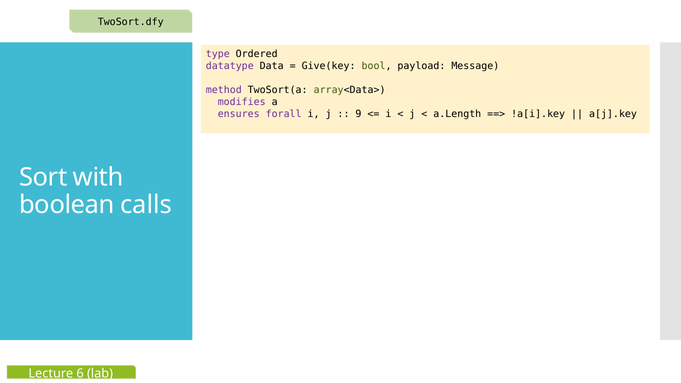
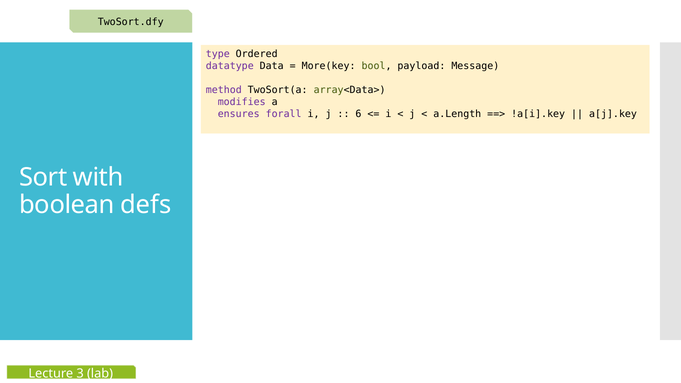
Give(key: Give(key -> More(key
9: 9 -> 6
calls: calls -> defs
6: 6 -> 3
